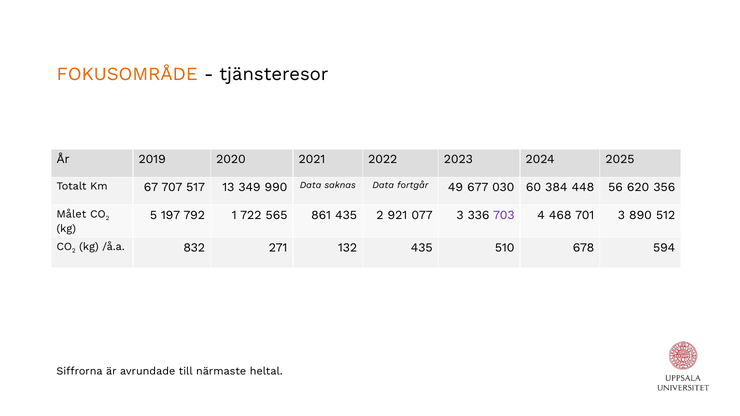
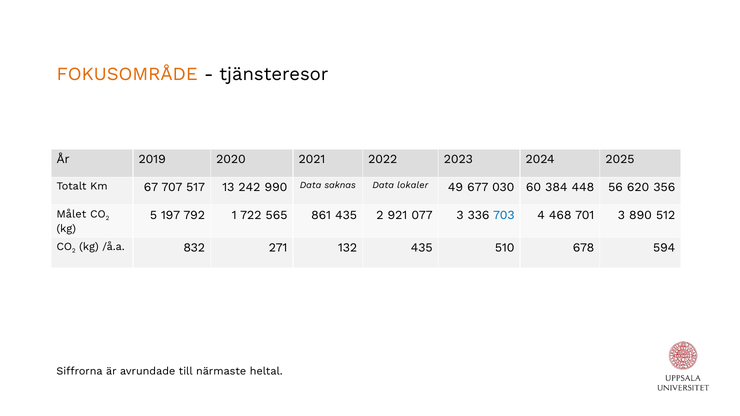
349: 349 -> 242
fortgår: fortgår -> lokaler
703 colour: purple -> blue
